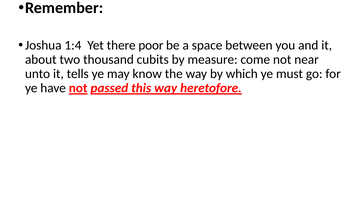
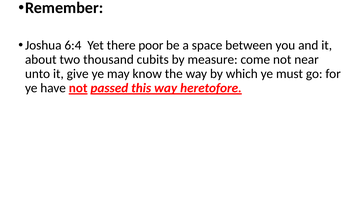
1:4: 1:4 -> 6:4
tells: tells -> give
